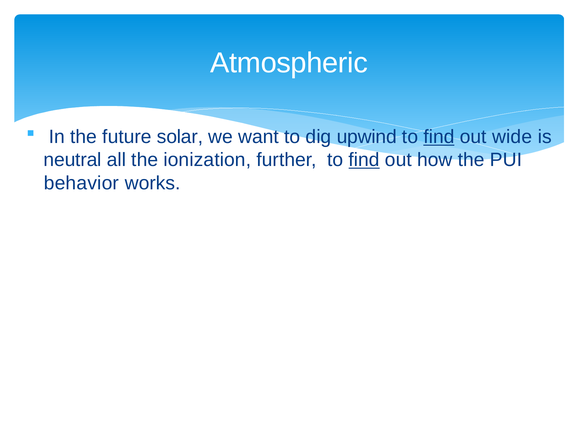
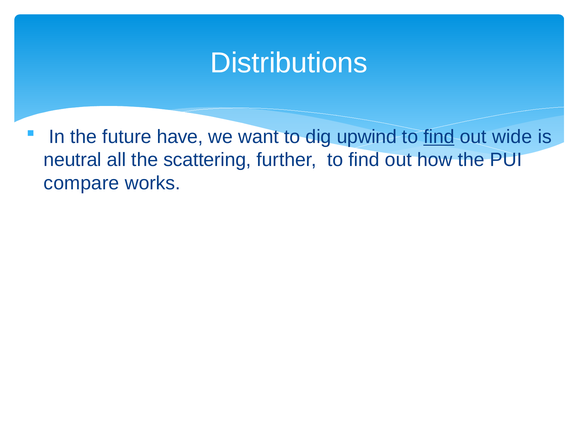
Atmospheric: Atmospheric -> Distributions
solar: solar -> have
ionization: ionization -> scattering
find at (364, 160) underline: present -> none
behavior: behavior -> compare
